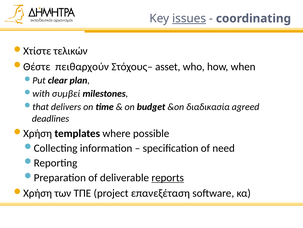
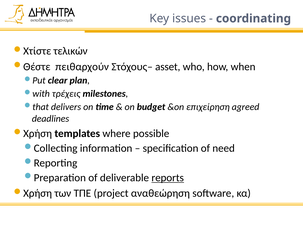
issues underline: present -> none
συμβεί: συμβεί -> τρέχεις
διαδικασία: διαδικασία -> επιχείρηση
επανεξέταση: επανεξέταση -> αναθεώρηση
